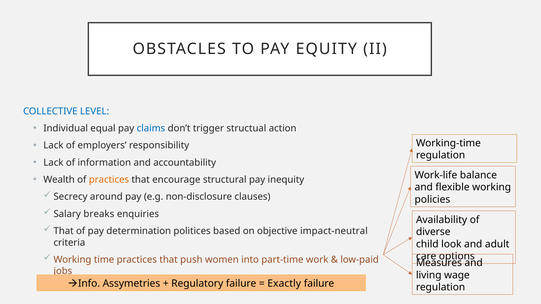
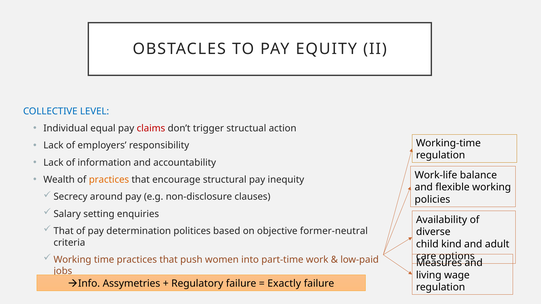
claims colour: blue -> red
breaks: breaks -> setting
impact-neutral: impact-neutral -> former-neutral
look: look -> kind
